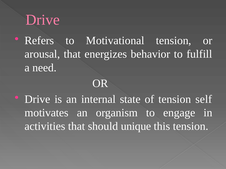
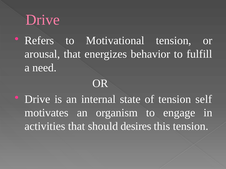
unique: unique -> desires
